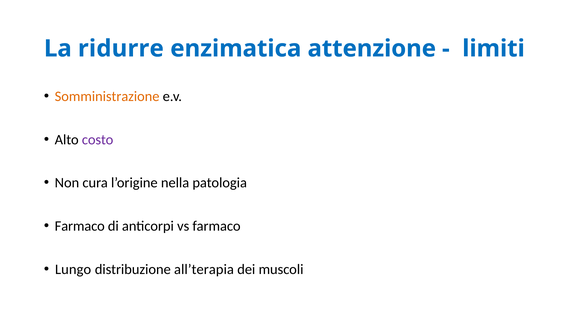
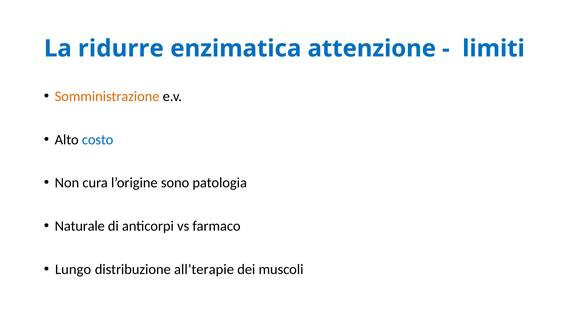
costo colour: purple -> blue
nella: nella -> sono
Farmaco at (80, 226): Farmaco -> Naturale
all’terapia: all’terapia -> all’terapie
